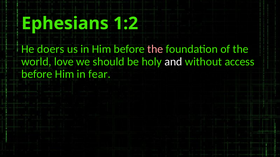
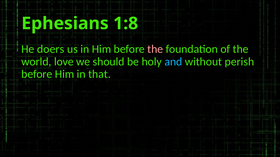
1:2: 1:2 -> 1:8
and colour: white -> light blue
access: access -> perish
fear: fear -> that
